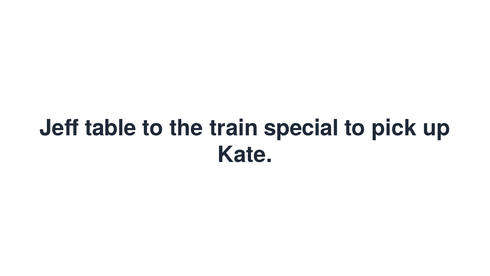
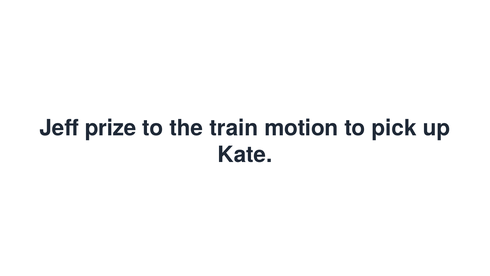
table: table -> prize
special: special -> motion
